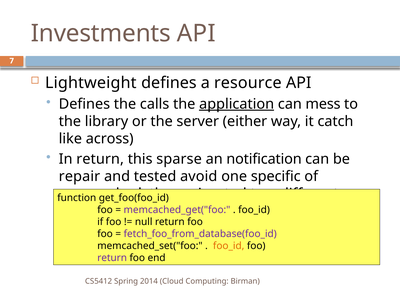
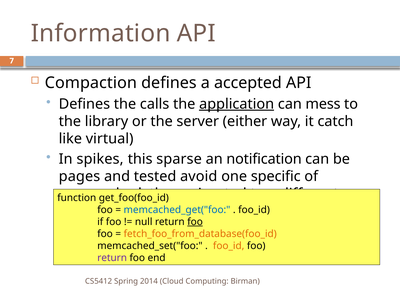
Investments: Investments -> Information
Lightweight: Lightweight -> Compaction
resource: resource -> accepted
across: across -> virtual
In return: return -> spikes
repair: repair -> pages
memcached_get("foo colour: purple -> blue
foo at (195, 222) underline: none -> present
fetch_foo_from_database(foo_id colour: purple -> orange
